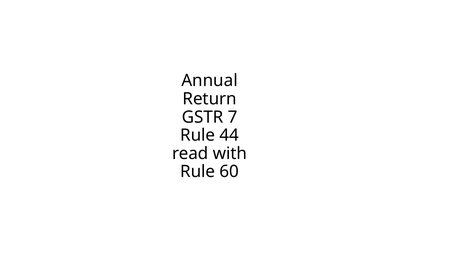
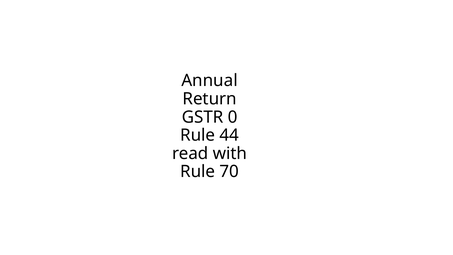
7: 7 -> 0
60: 60 -> 70
